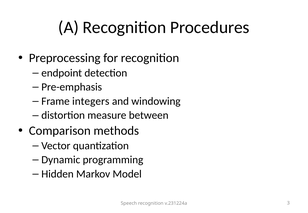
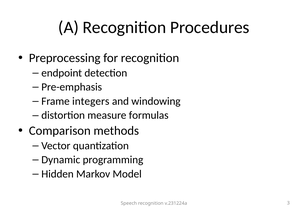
between: between -> formulas
